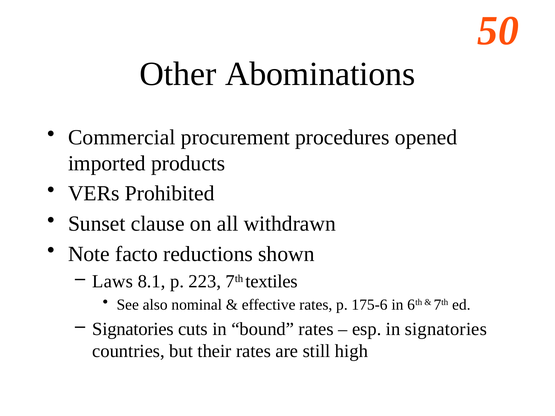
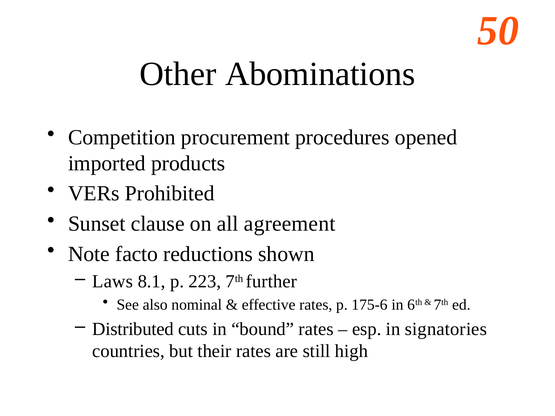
Commercial: Commercial -> Competition
withdrawn: withdrawn -> agreement
textiles: textiles -> further
Signatories at (133, 329): Signatories -> Distributed
